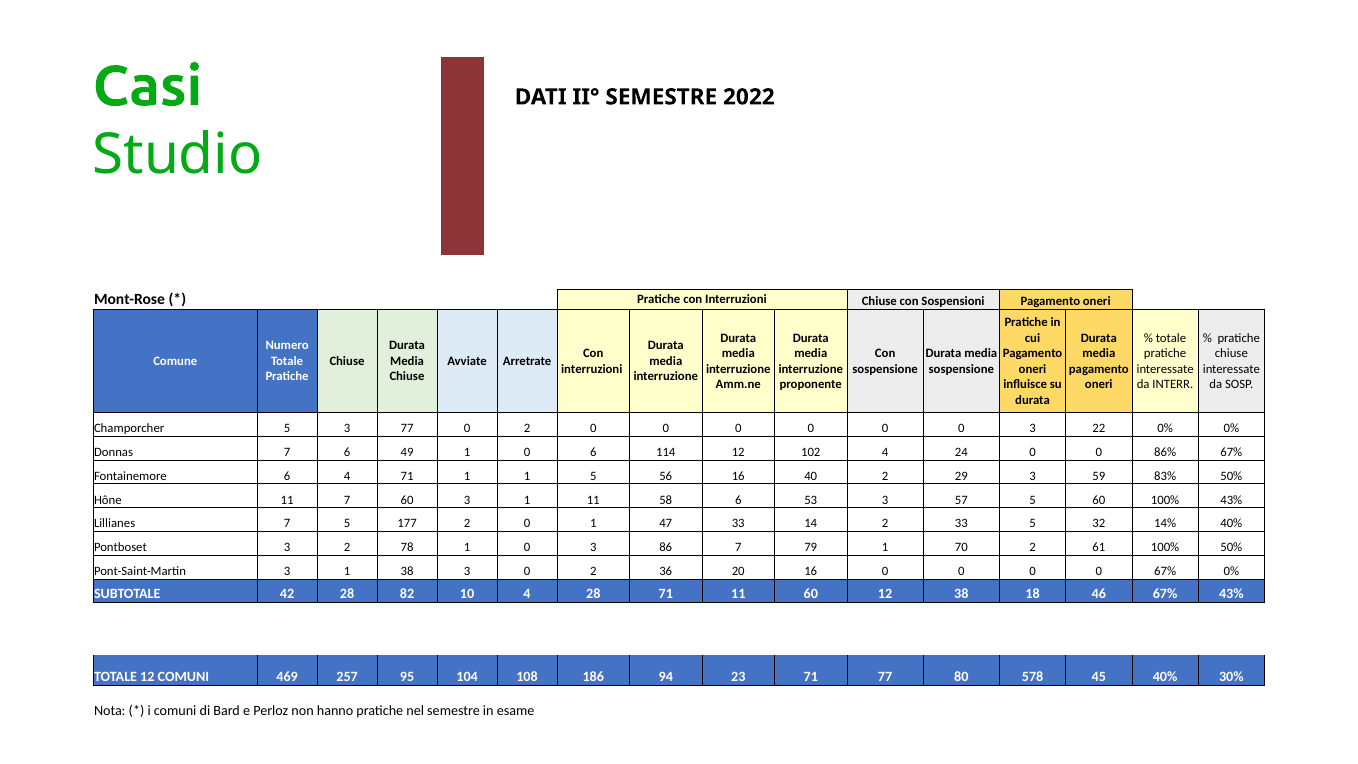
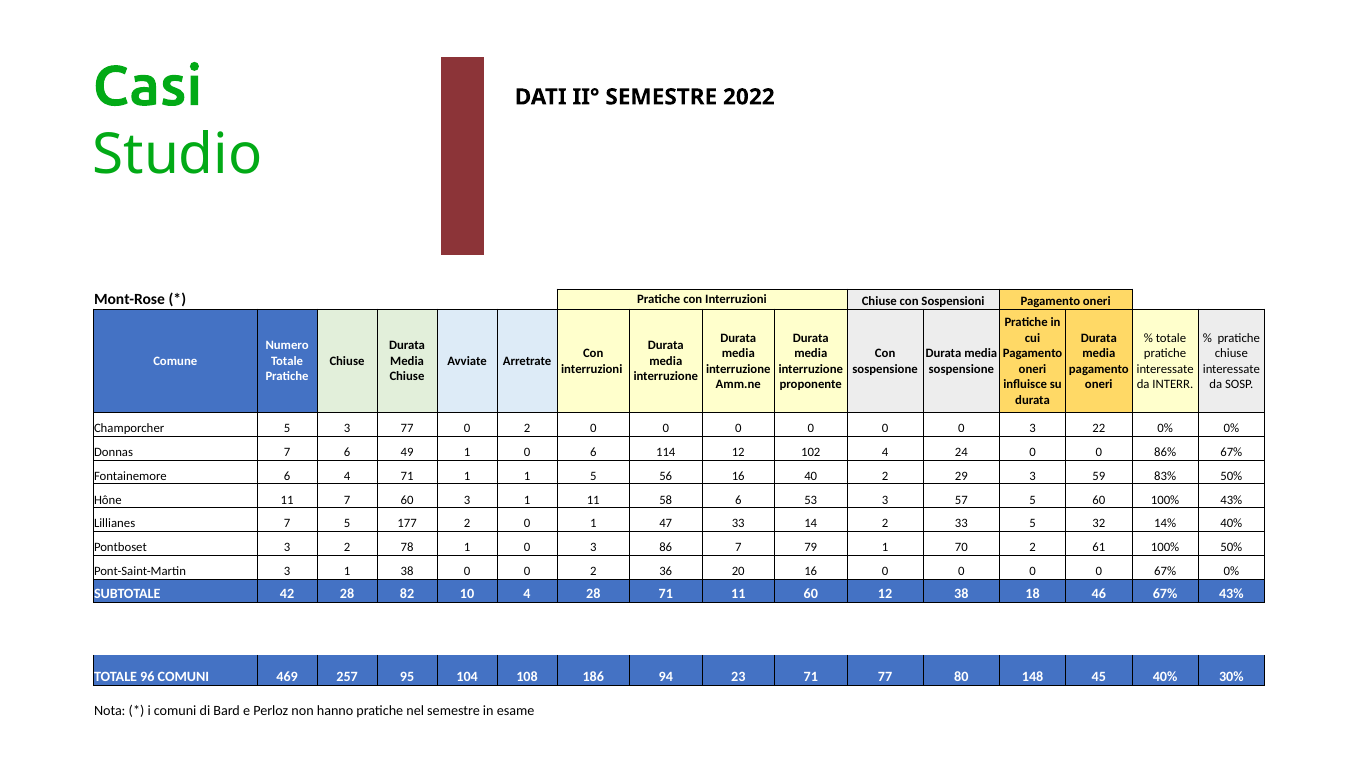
38 3: 3 -> 0
TOTALE 12: 12 -> 96
578: 578 -> 148
